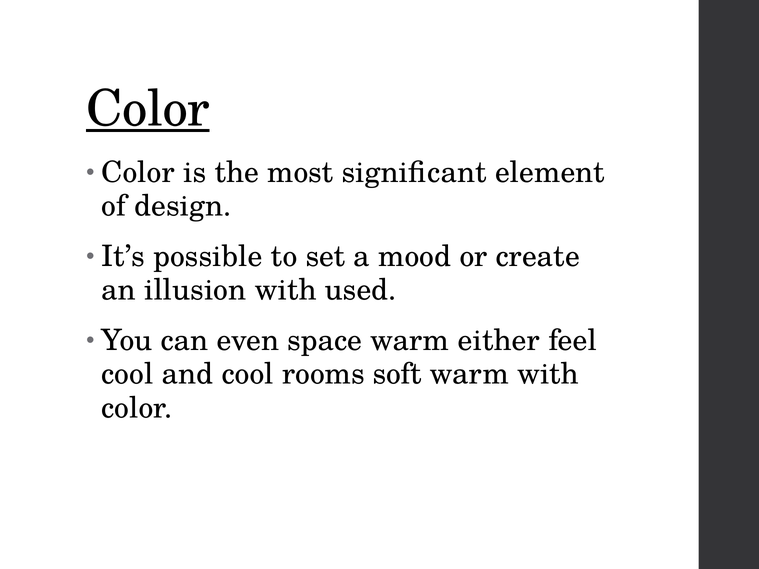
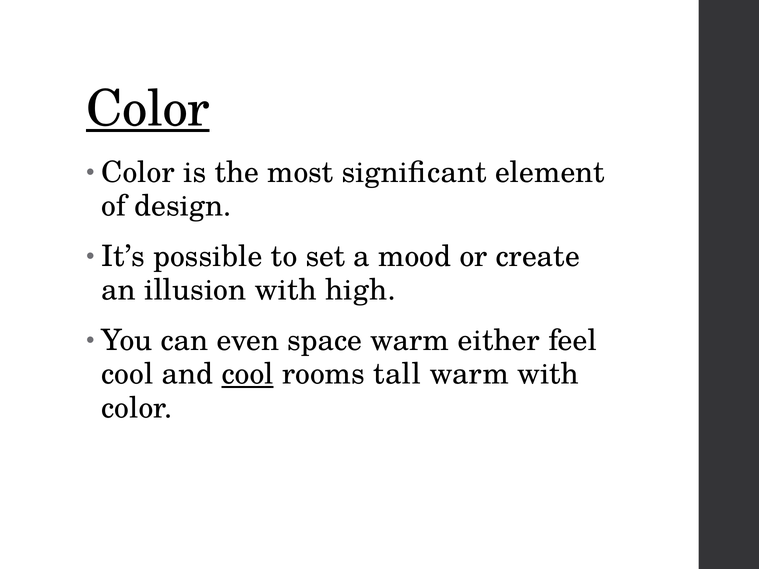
used: used -> high
cool at (248, 374) underline: none -> present
soft: soft -> tall
